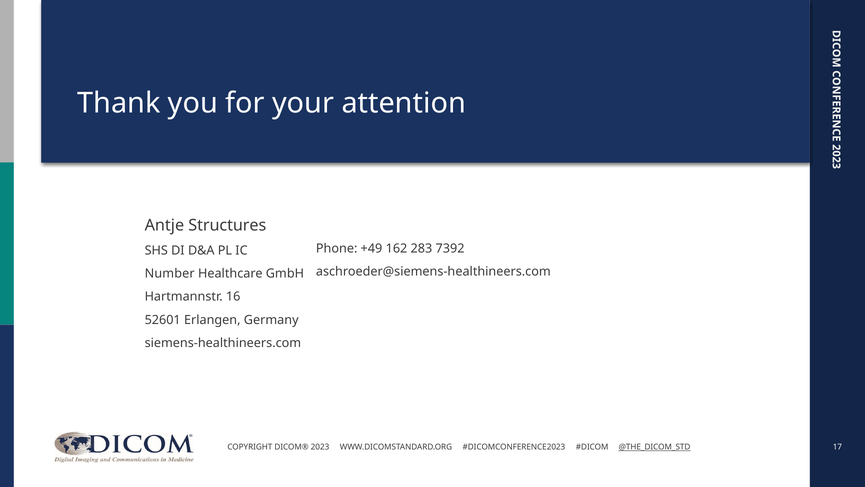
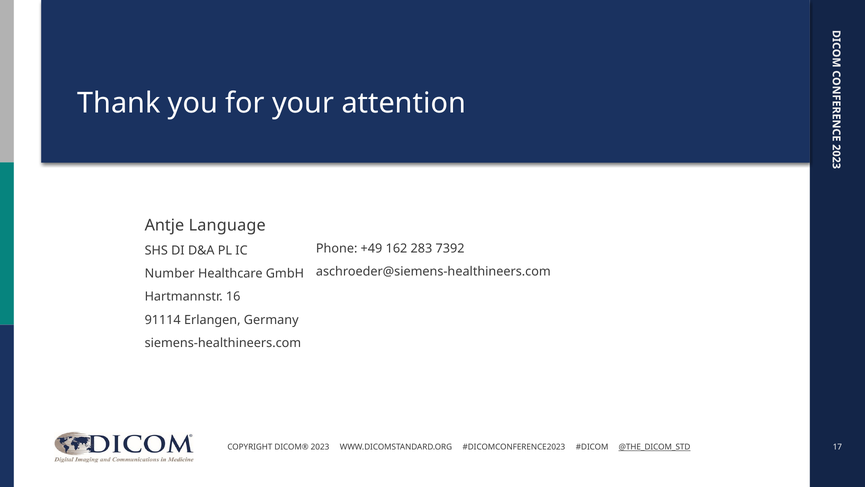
Structures: Structures -> Language
52601: 52601 -> 91114
